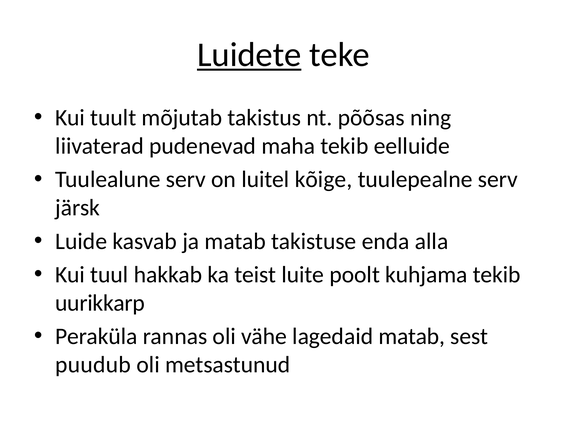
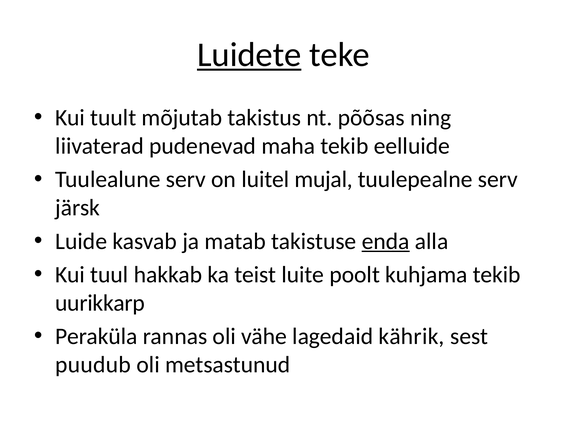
kõige: kõige -> mujal
enda underline: none -> present
lagedaid matab: matab -> kährik
